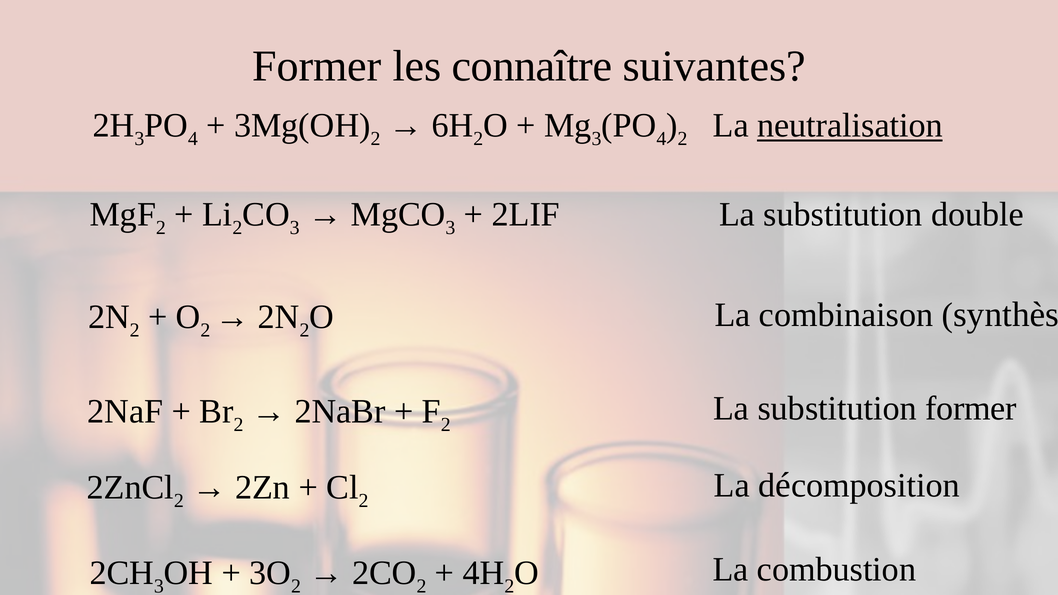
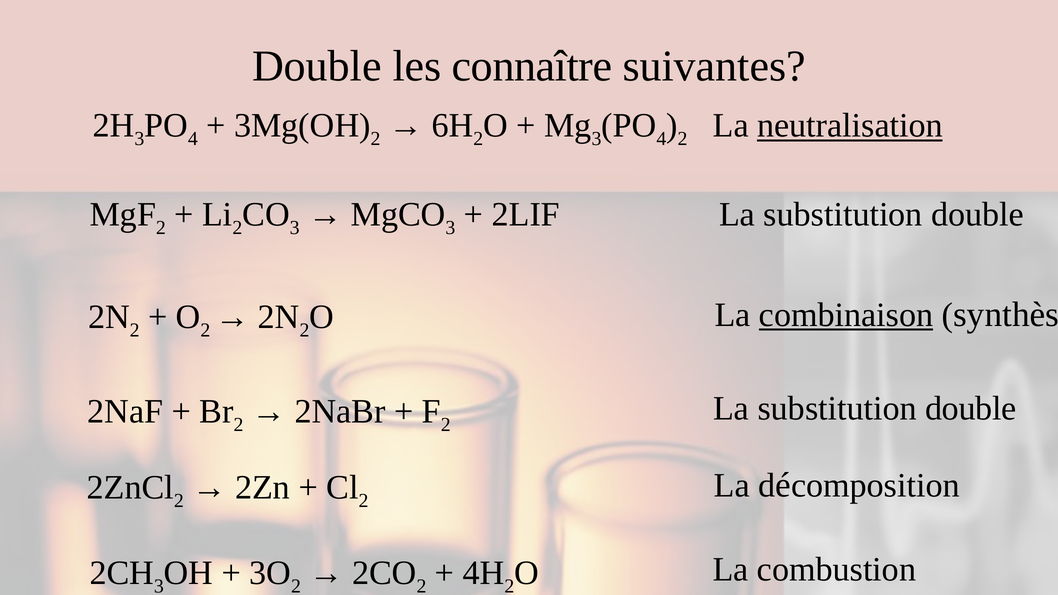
Former at (317, 66): Former -> Double
combinaison underline: none -> present
former at (971, 409): former -> double
